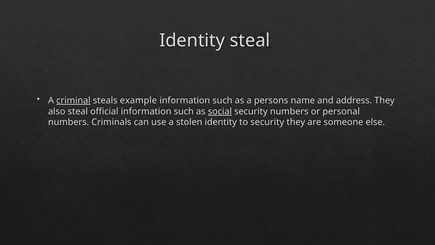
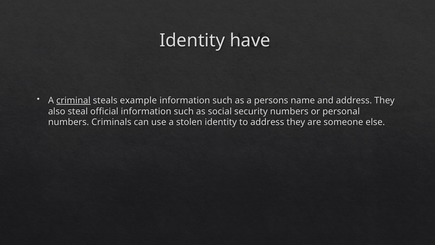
Identity steal: steal -> have
social underline: present -> none
to security: security -> address
